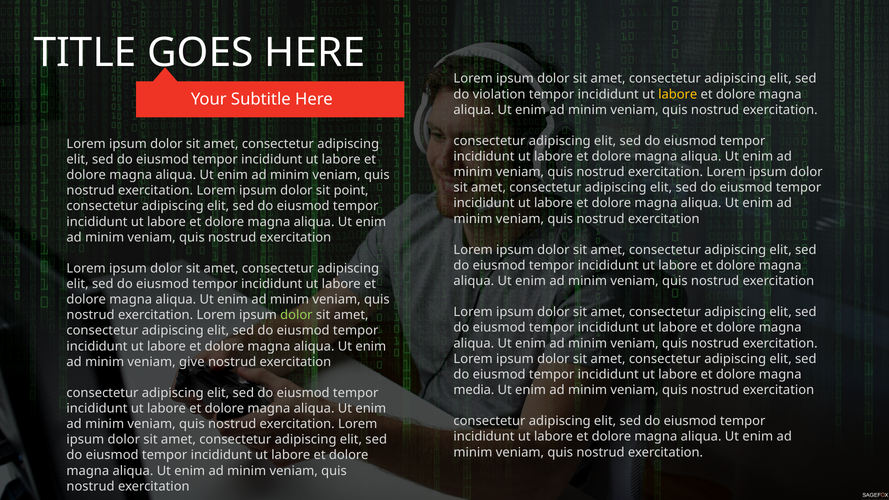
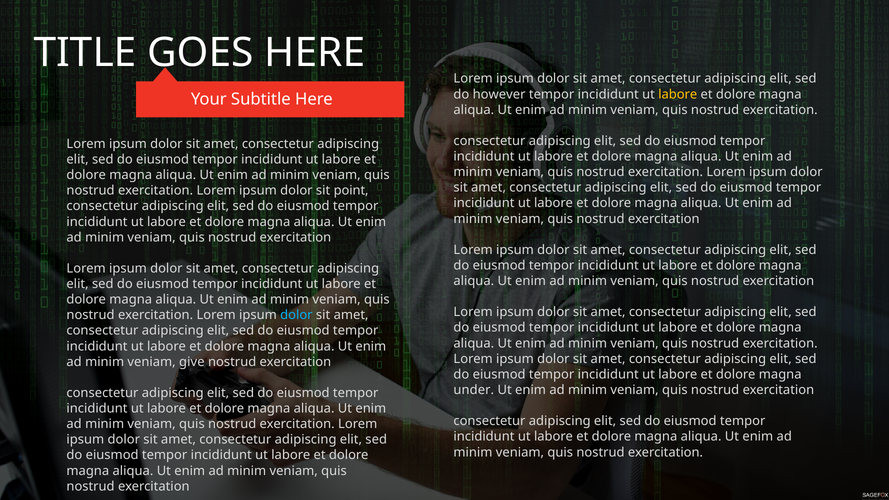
violation: violation -> however
dolor at (296, 315) colour: light green -> light blue
media: media -> under
